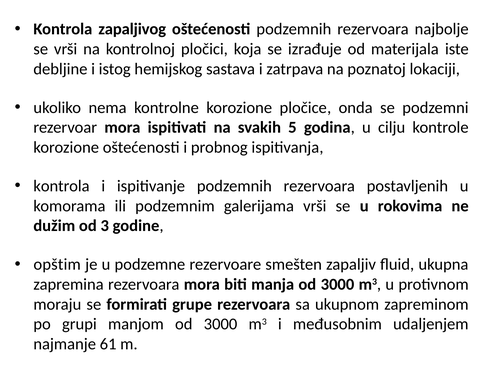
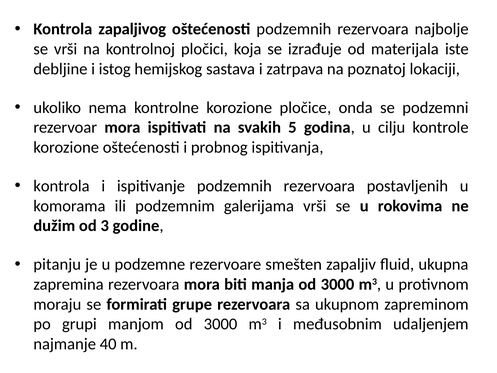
opštim: opštim -> pitanju
61: 61 -> 40
